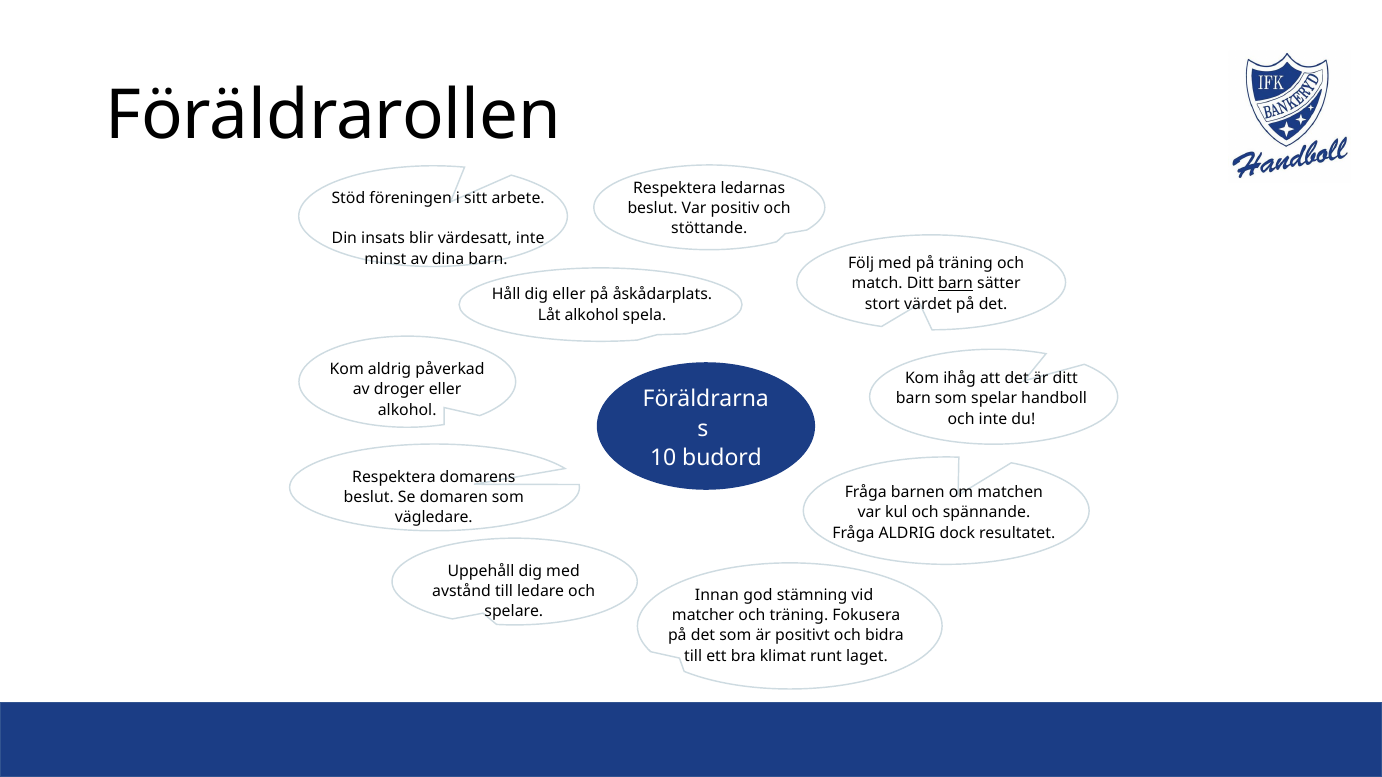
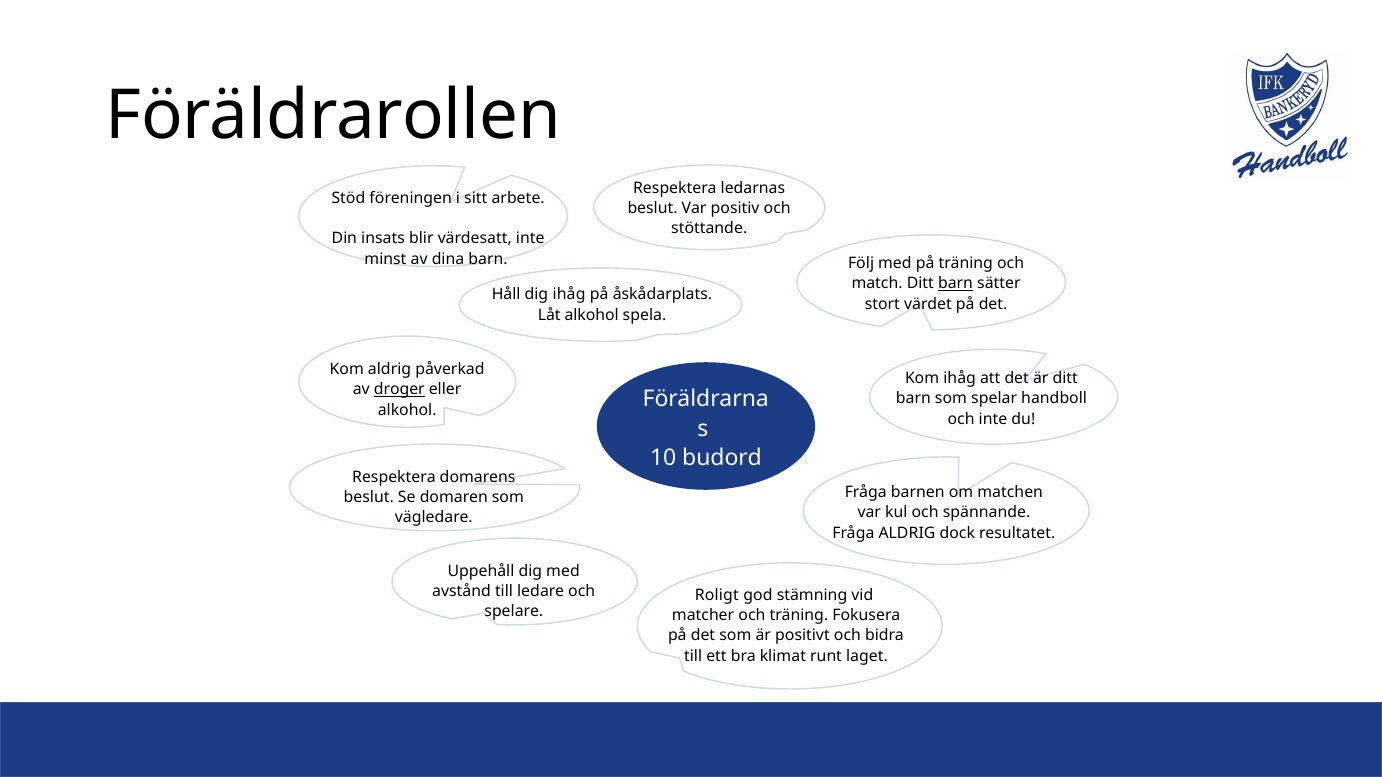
dig eller: eller -> ihåg
droger underline: none -> present
Innan: Innan -> Roligt
